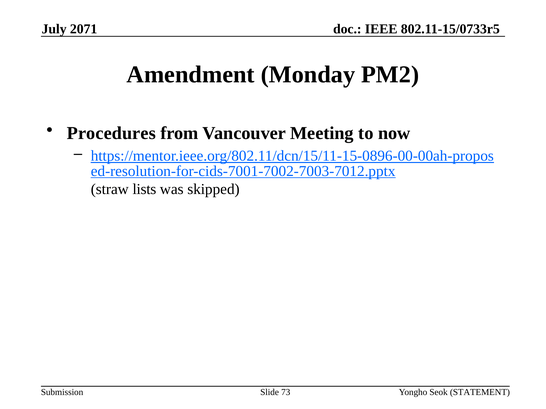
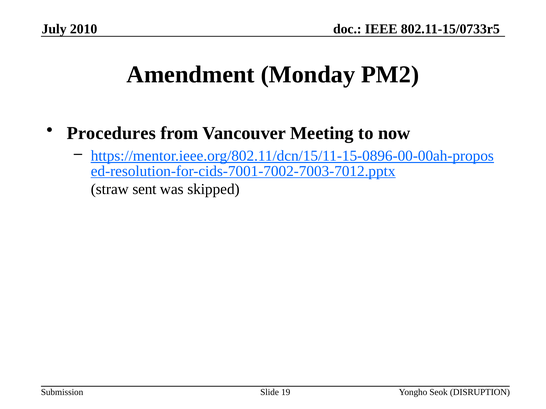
2071: 2071 -> 2010
lists: lists -> sent
73: 73 -> 19
STATEMENT: STATEMENT -> DISRUPTION
